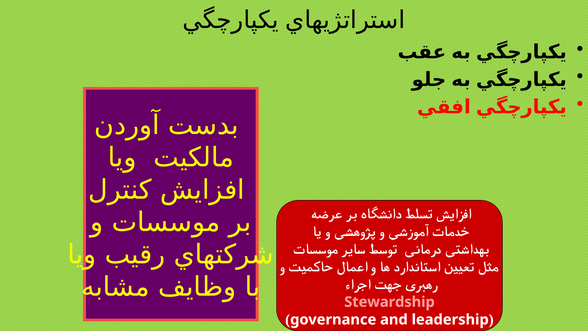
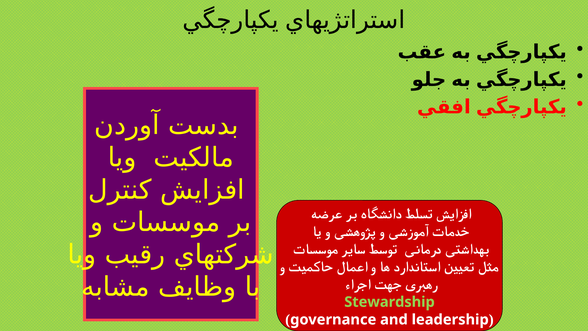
Stewardship colour: pink -> light green
